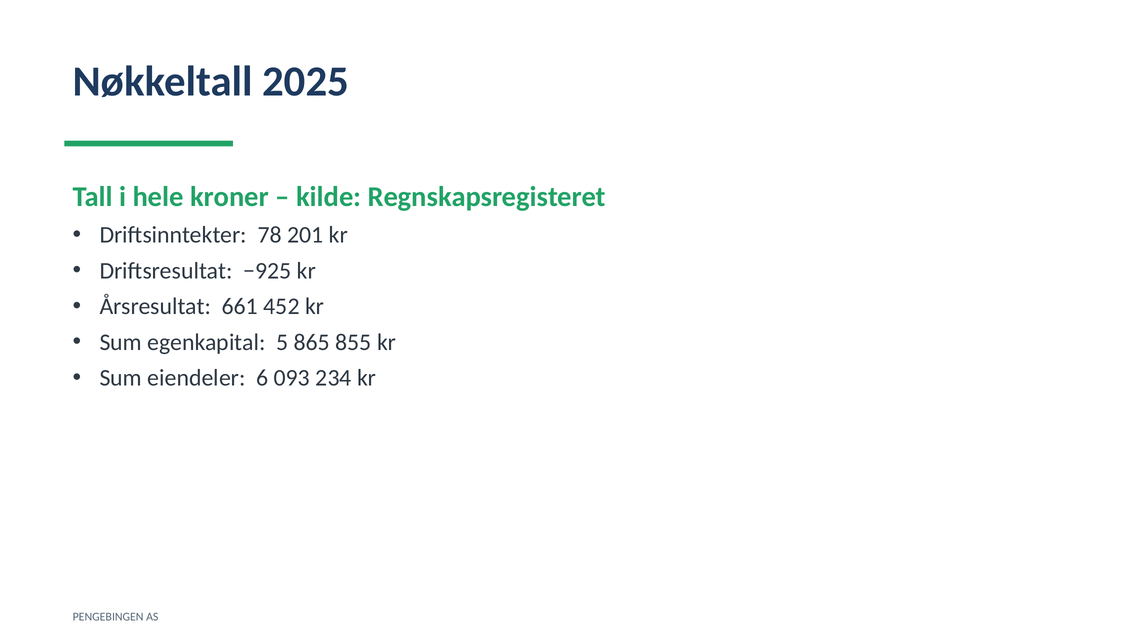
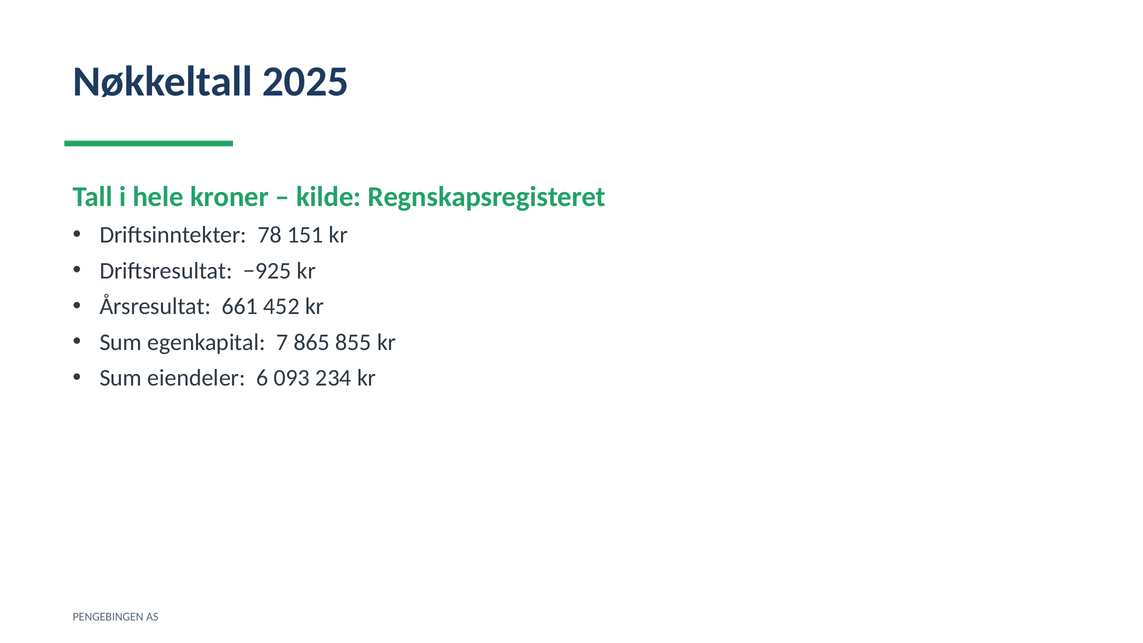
201: 201 -> 151
5: 5 -> 7
